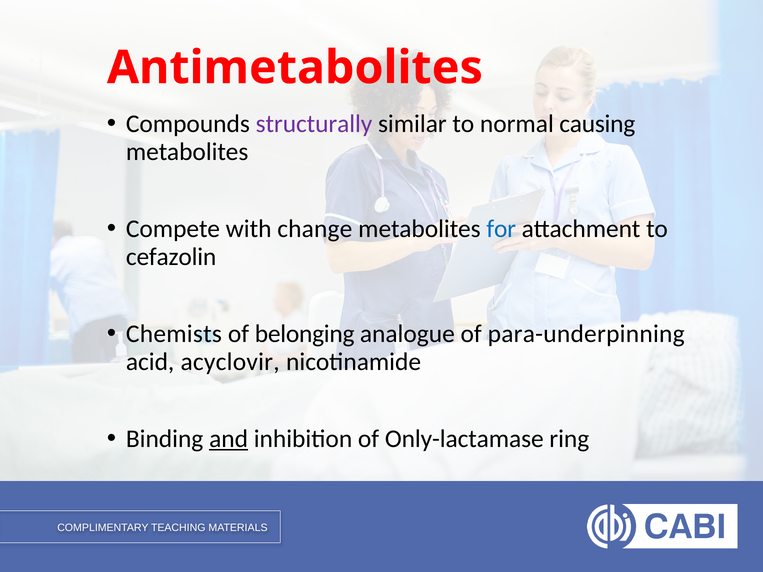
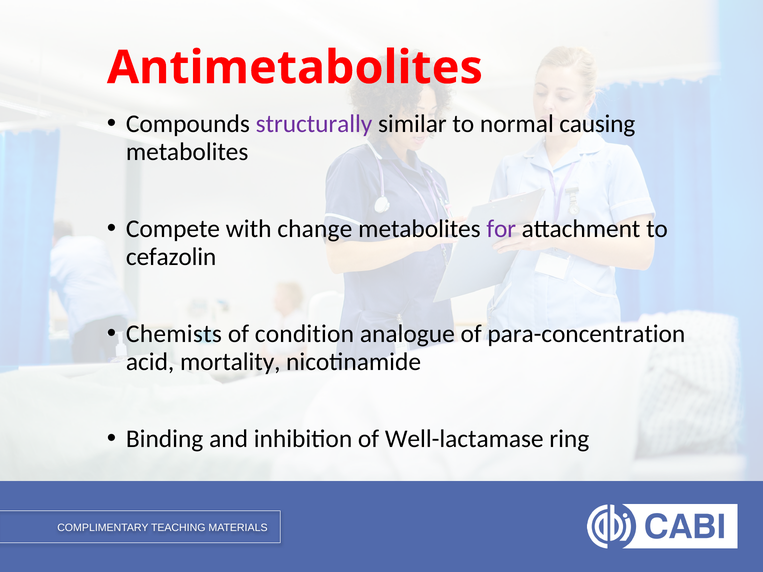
for colour: blue -> purple
belonging: belonging -> condition
para-underpinning: para-underpinning -> para-concentration
acyclovir: acyclovir -> mortality
and underline: present -> none
Only-lactamase: Only-lactamase -> Well-lactamase
